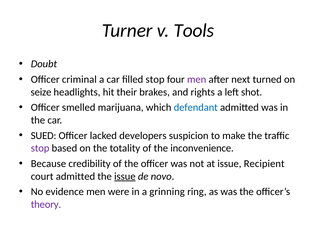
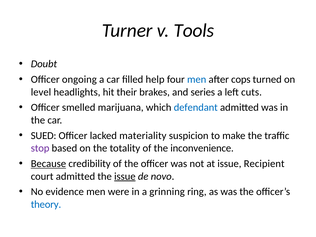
criminal: criminal -> ongoing
filled stop: stop -> help
men at (197, 79) colour: purple -> blue
next: next -> cops
seize: seize -> level
rights: rights -> series
shot: shot -> cuts
developers: developers -> materiality
Because underline: none -> present
theory colour: purple -> blue
